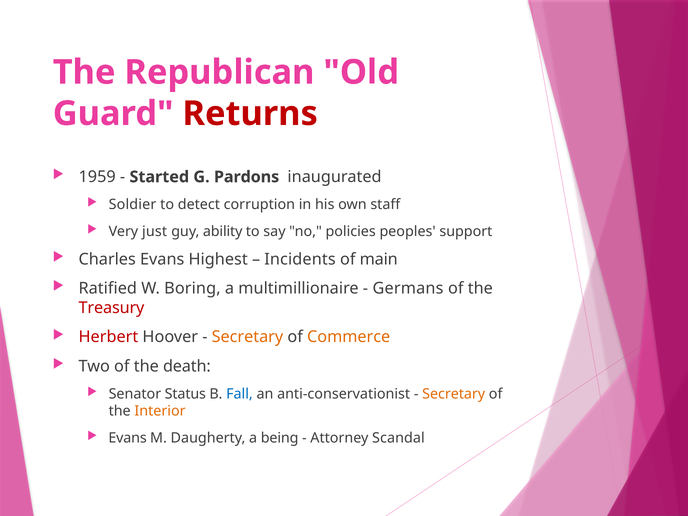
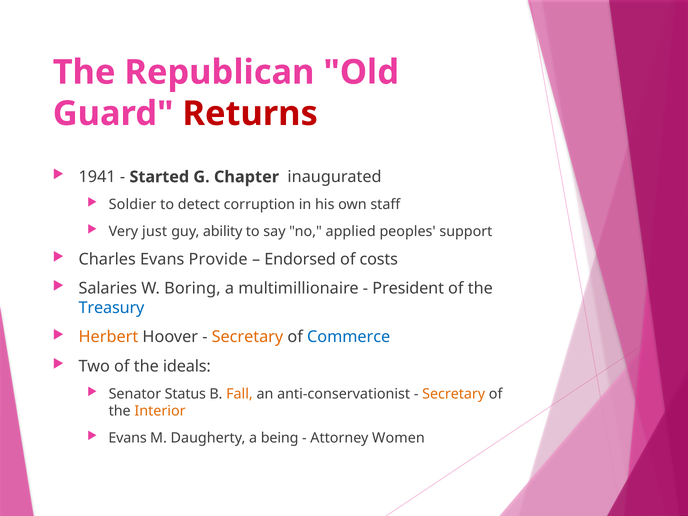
1959: 1959 -> 1941
Pardons: Pardons -> Chapter
policies: policies -> applied
Highest: Highest -> Provide
Incidents: Incidents -> Endorsed
main: main -> costs
Ratified: Ratified -> Salaries
Germans: Germans -> President
Treasury colour: red -> blue
Herbert colour: red -> orange
Commerce colour: orange -> blue
death: death -> ideals
Fall colour: blue -> orange
Scandal: Scandal -> Women
